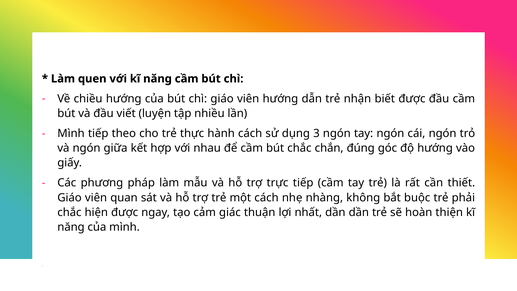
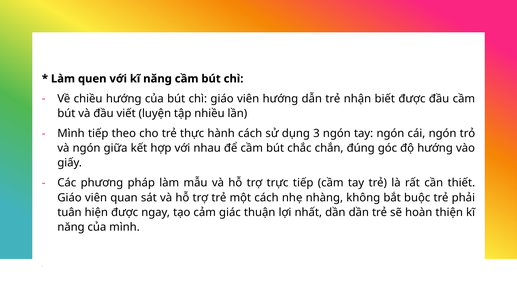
chắc at (69, 212): chắc -> tuân
